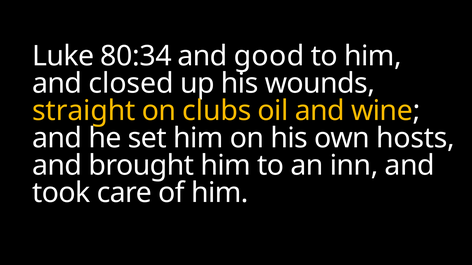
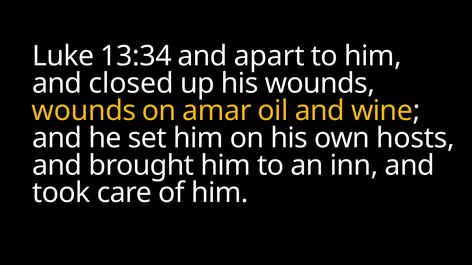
80:34: 80:34 -> 13:34
good: good -> apart
straight at (84, 111): straight -> wounds
clubs: clubs -> amar
